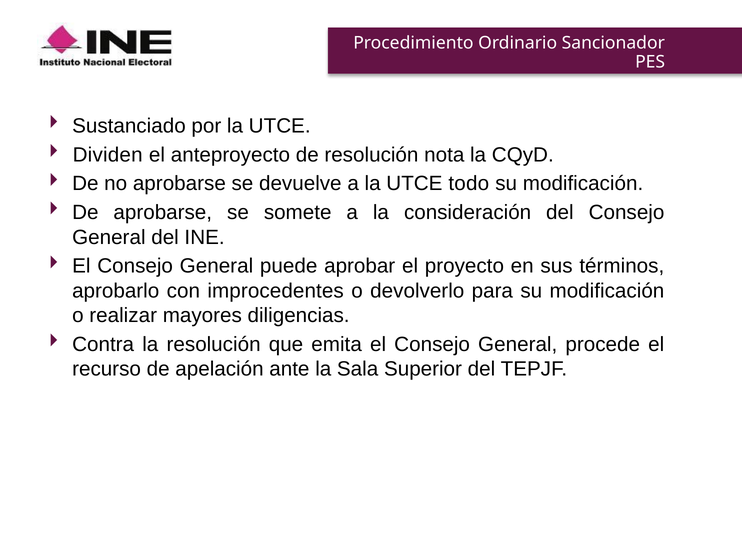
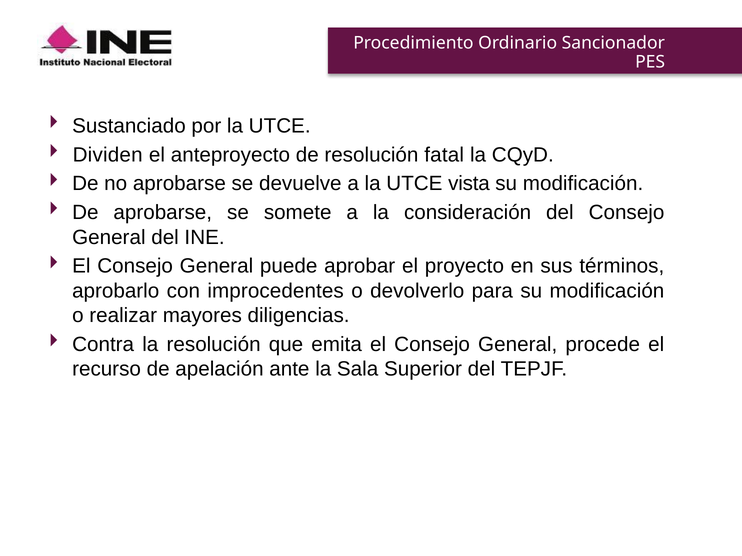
nota: nota -> fatal
todo: todo -> vista
